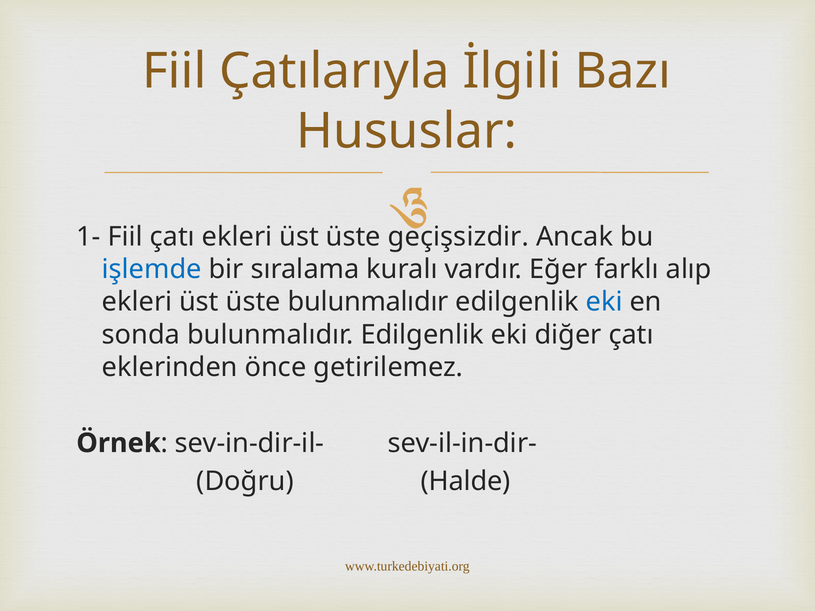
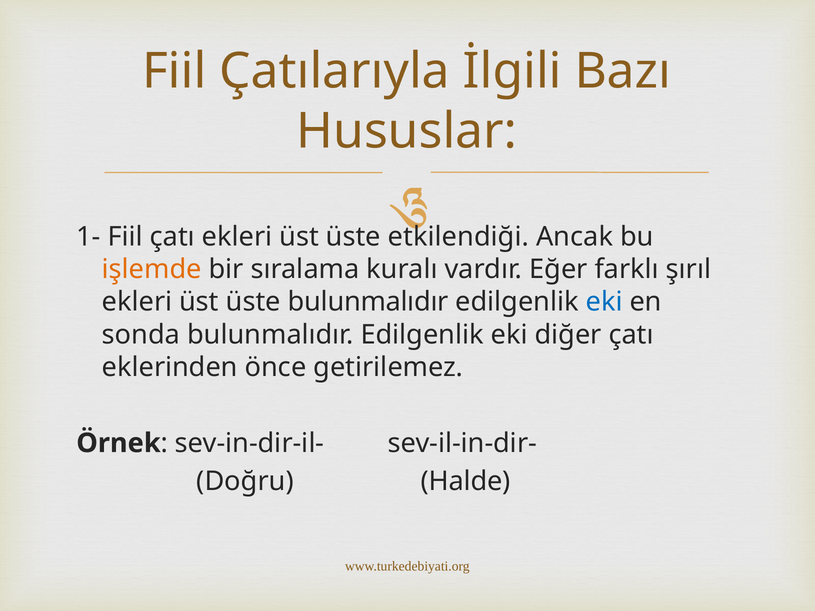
geçişsizdir: geçişsizdir -> etkilendiği
işlemde colour: blue -> orange
alıp: alıp -> şırıl
